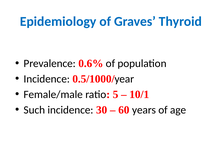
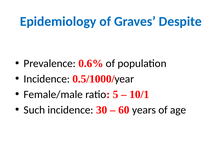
Thyroid: Thyroid -> Despite
